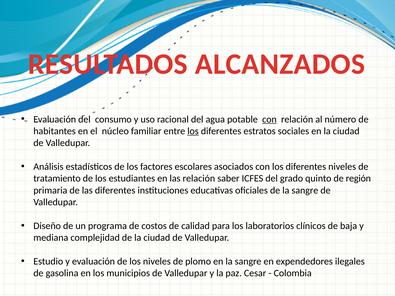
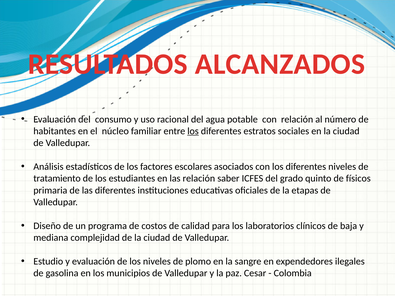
con at (269, 119) underline: present -> none
región: región -> físicos
de la sangre: sangre -> etapas
